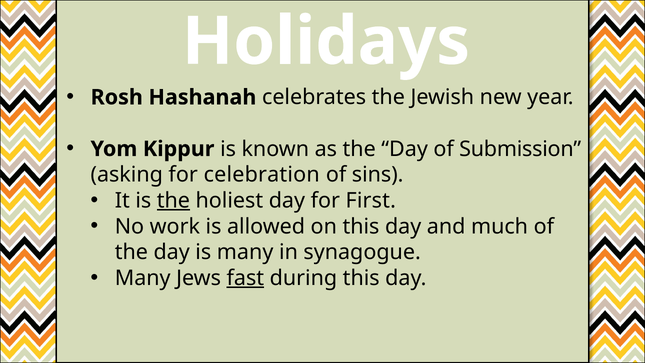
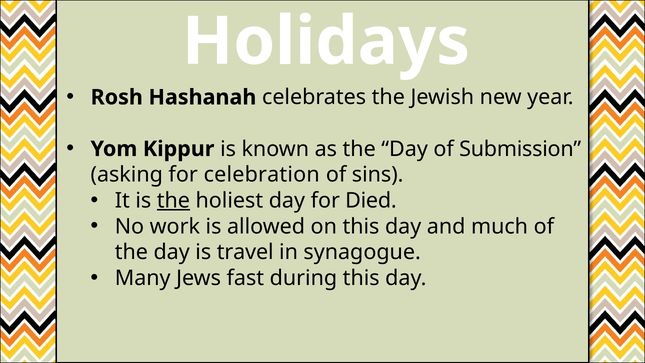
First: First -> Died
is many: many -> travel
fast underline: present -> none
